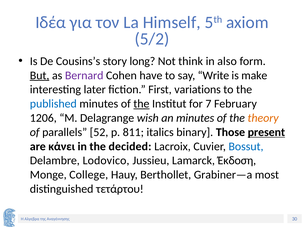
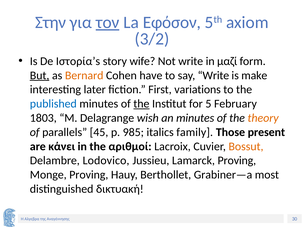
Ιδέα: Ιδέα -> Στην
τον underline: none -> present
Himself: Himself -> Εφόσον
5/2: 5/2 -> 3/2
Cousins’s: Cousins’s -> Ιστορία’s
long: long -> wife
Not think: think -> write
also: also -> μαζί
Bernard colour: purple -> orange
7: 7 -> 5
1206: 1206 -> 1803
52: 52 -> 45
811: 811 -> 985
binary: binary -> family
present underline: present -> none
decided: decided -> αριθμοί
Bossut colour: blue -> orange
Lamarck Έκδοση: Έκδοση -> Proving
Monge College: College -> Proving
τετάρτου: τετάρτου -> δικτυακή
